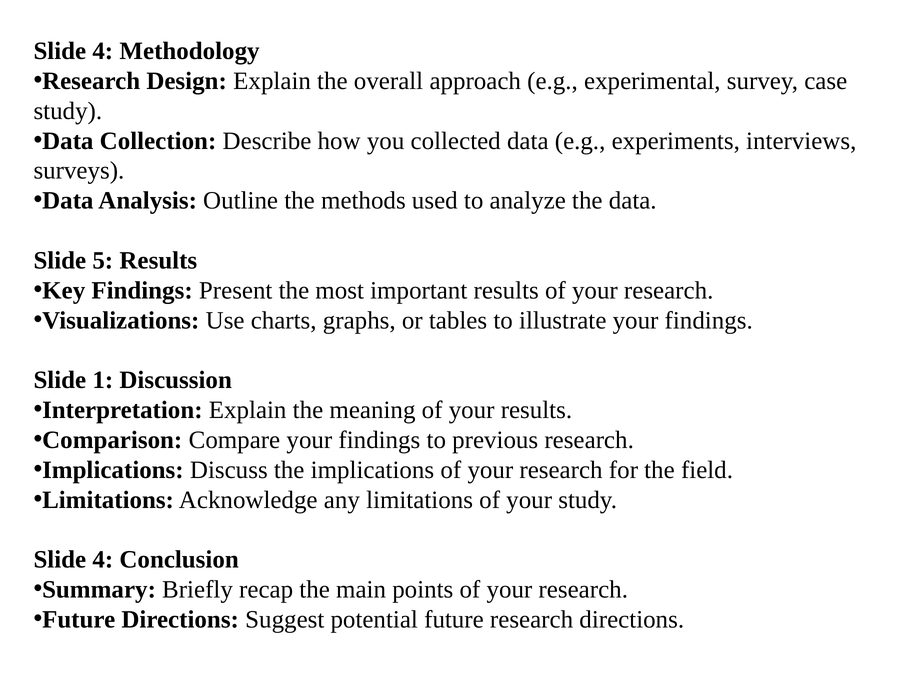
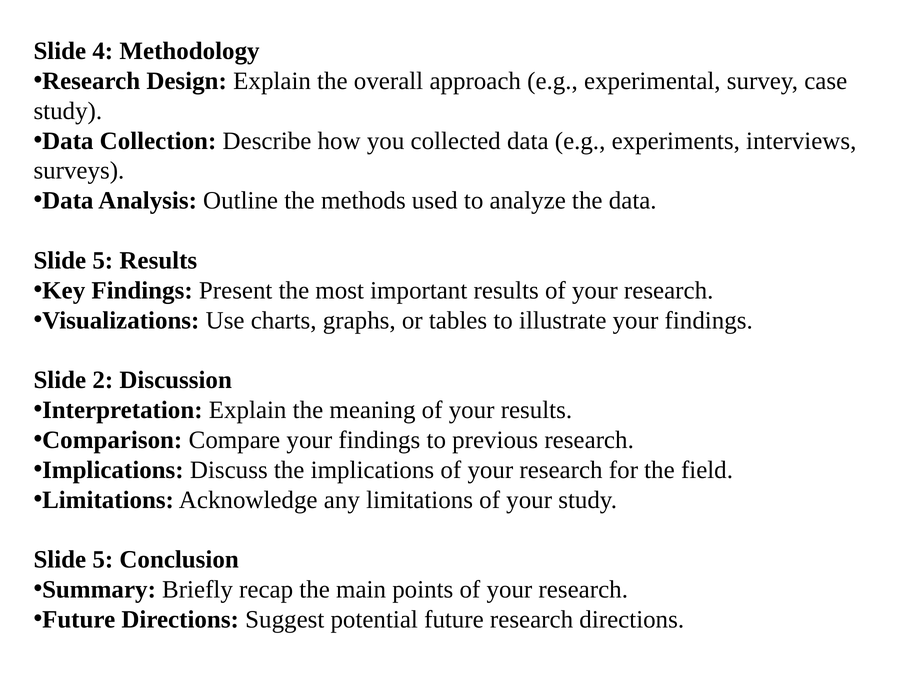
1: 1 -> 2
4 at (103, 560): 4 -> 5
